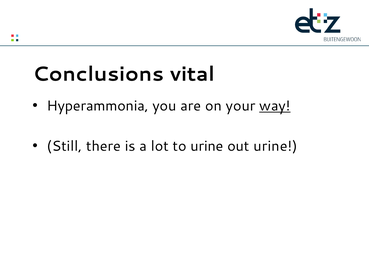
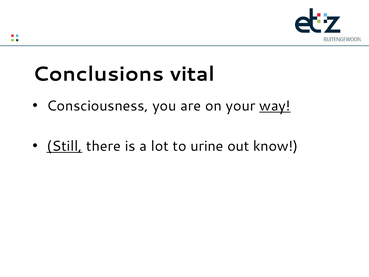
Hyperammonia: Hyperammonia -> Consciousness
Still underline: none -> present
out urine: urine -> know
